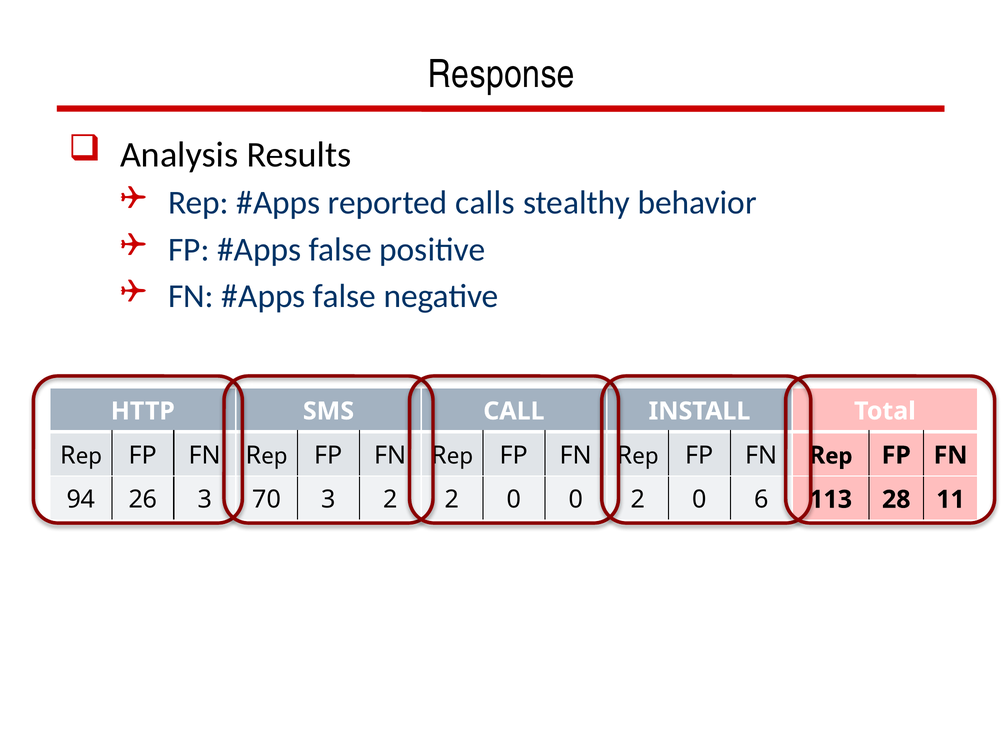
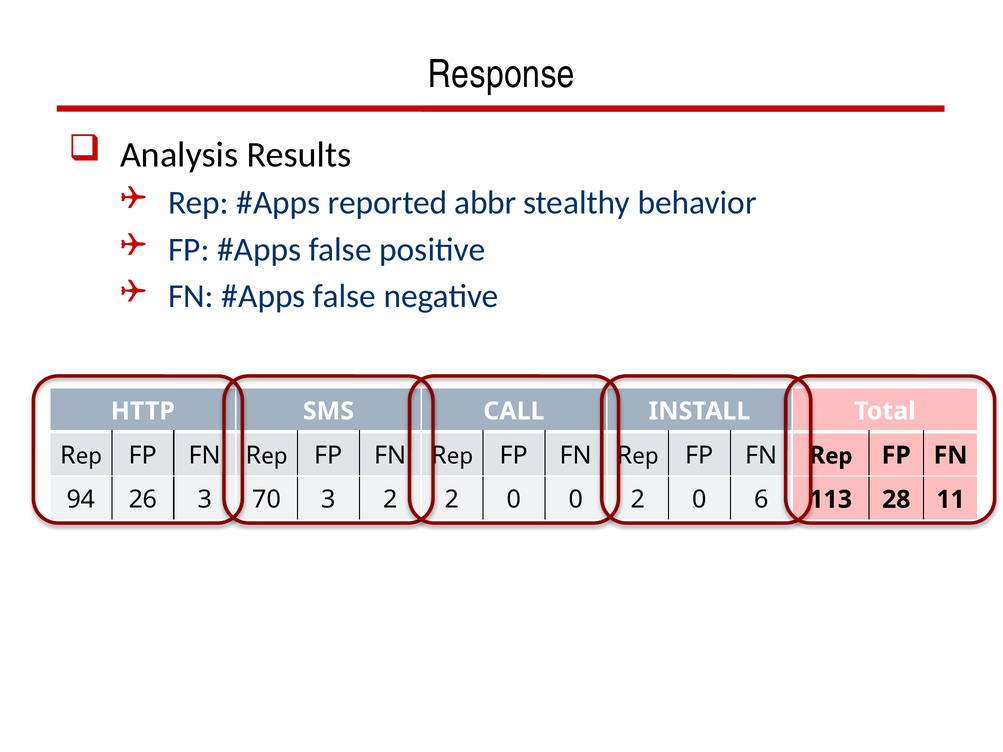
calls: calls -> abbr
